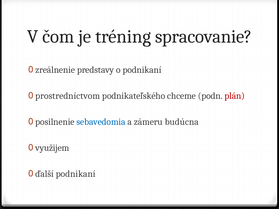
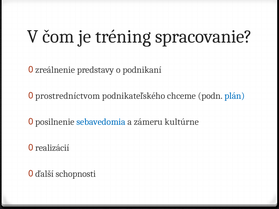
plán colour: red -> blue
budúcna: budúcna -> kultúrne
využijem: využijem -> realizácií
ďalší podnikaní: podnikaní -> schopnosti
